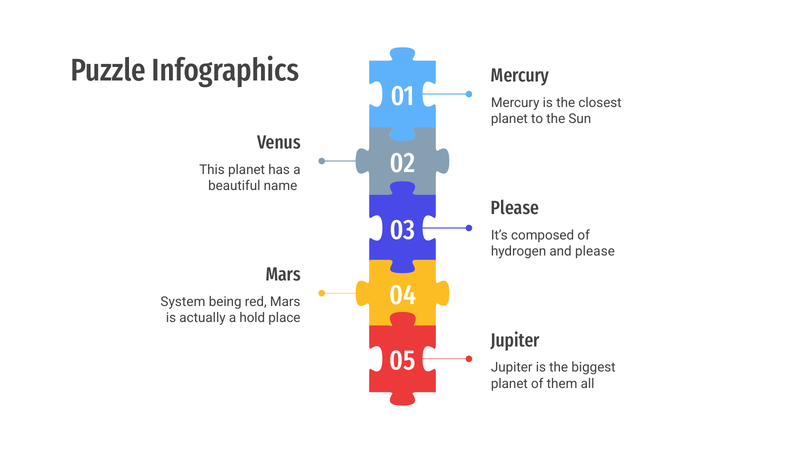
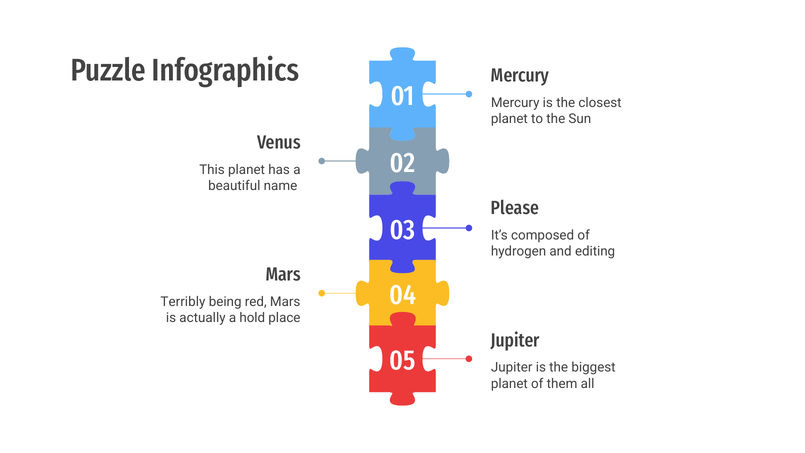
and please: please -> editing
System: System -> Terribly
